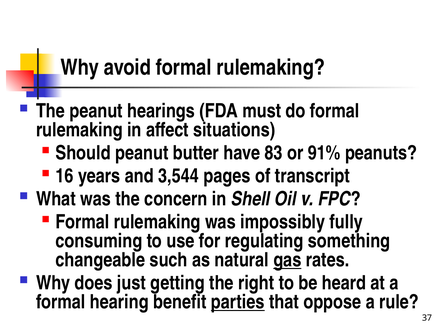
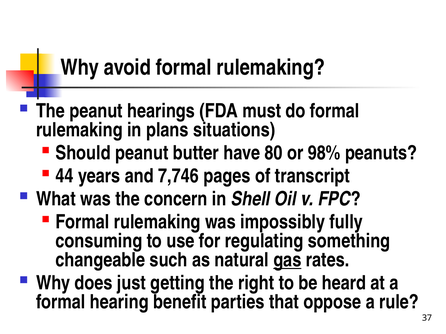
affect: affect -> plans
83: 83 -> 80
91%: 91% -> 98%
16: 16 -> 44
3,544: 3,544 -> 7,746
parties underline: present -> none
